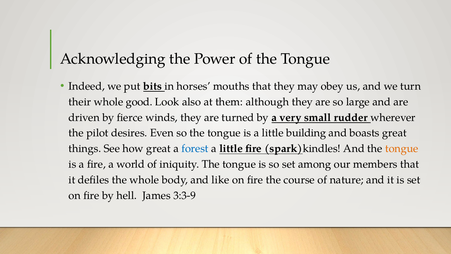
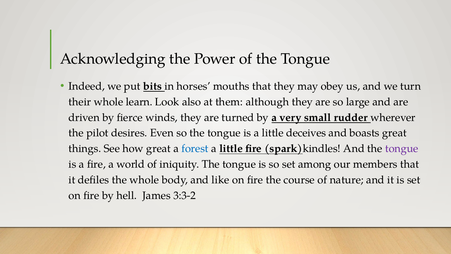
good: good -> learn
building: building -> deceives
tongue at (402, 148) colour: orange -> purple
3:3-9: 3:3-9 -> 3:3-2
